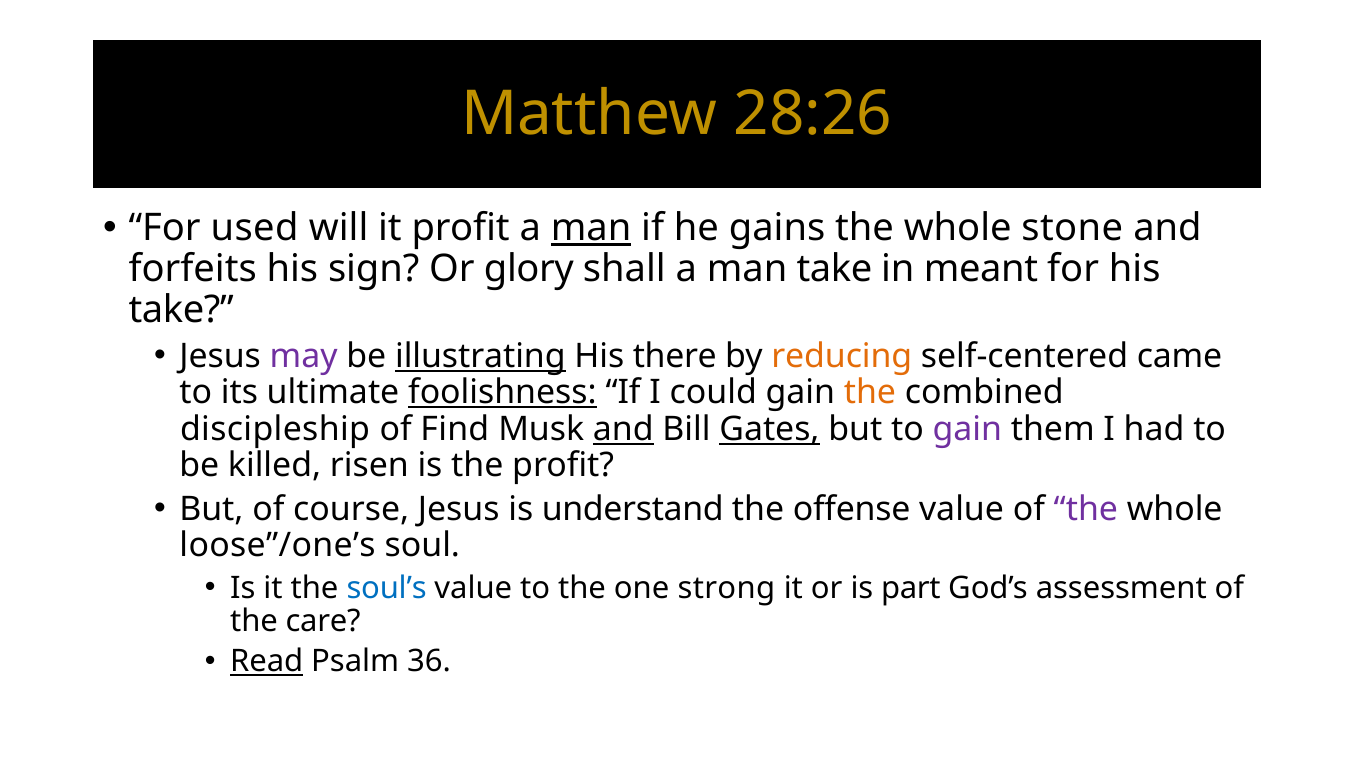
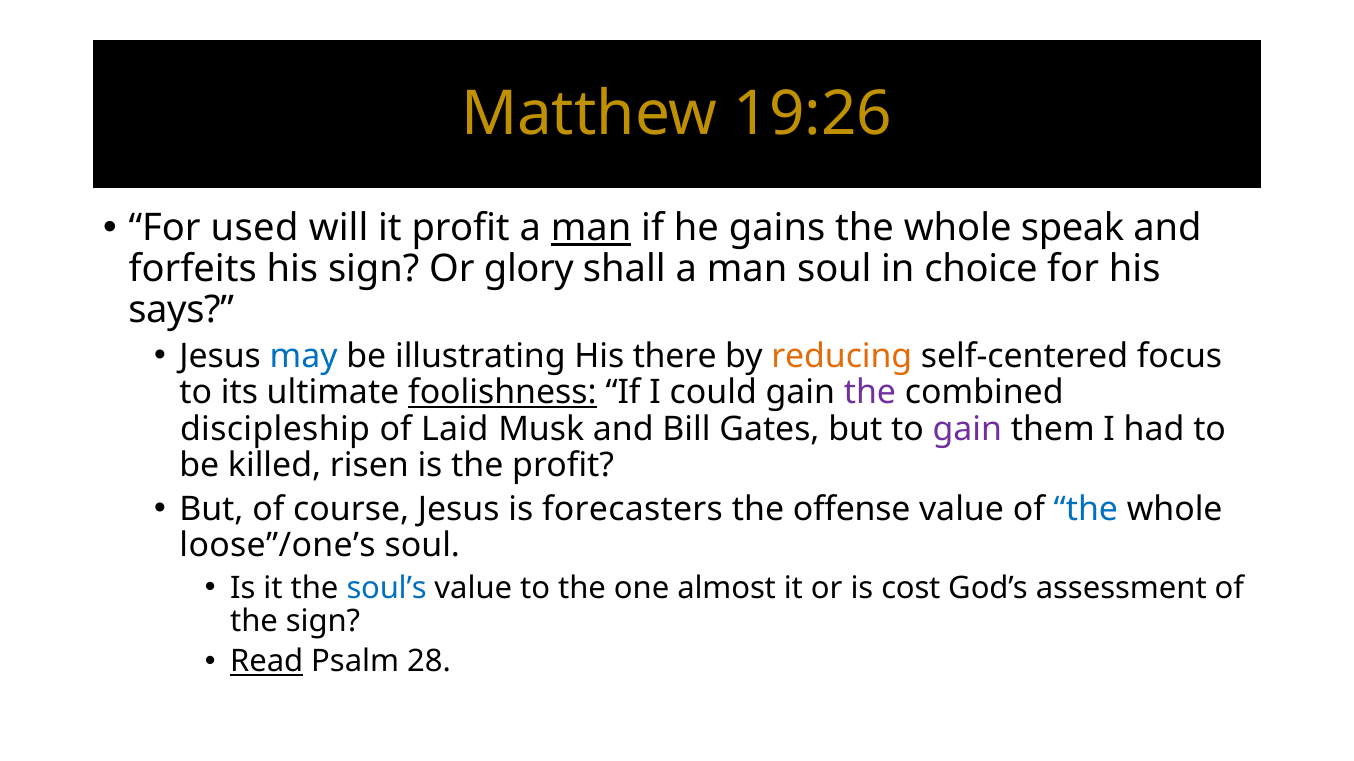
28:26: 28:26 -> 19:26
stone: stone -> speak
man take: take -> soul
meant: meant -> choice
take at (181, 311): take -> says
may colour: purple -> blue
illustrating underline: present -> none
came: came -> focus
the at (870, 393) colour: orange -> purple
Find: Find -> Laid
and at (623, 430) underline: present -> none
Gates underline: present -> none
understand: understand -> forecasters
the at (1086, 510) colour: purple -> blue
strong: strong -> almost
part: part -> cost
the care: care -> sign
36: 36 -> 28
